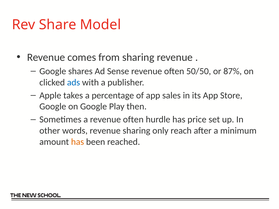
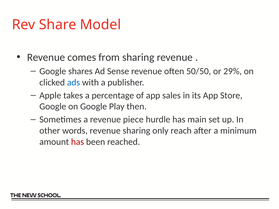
87%: 87% -> 29%
a revenue often: often -> piece
price: price -> main
has at (78, 142) colour: orange -> red
